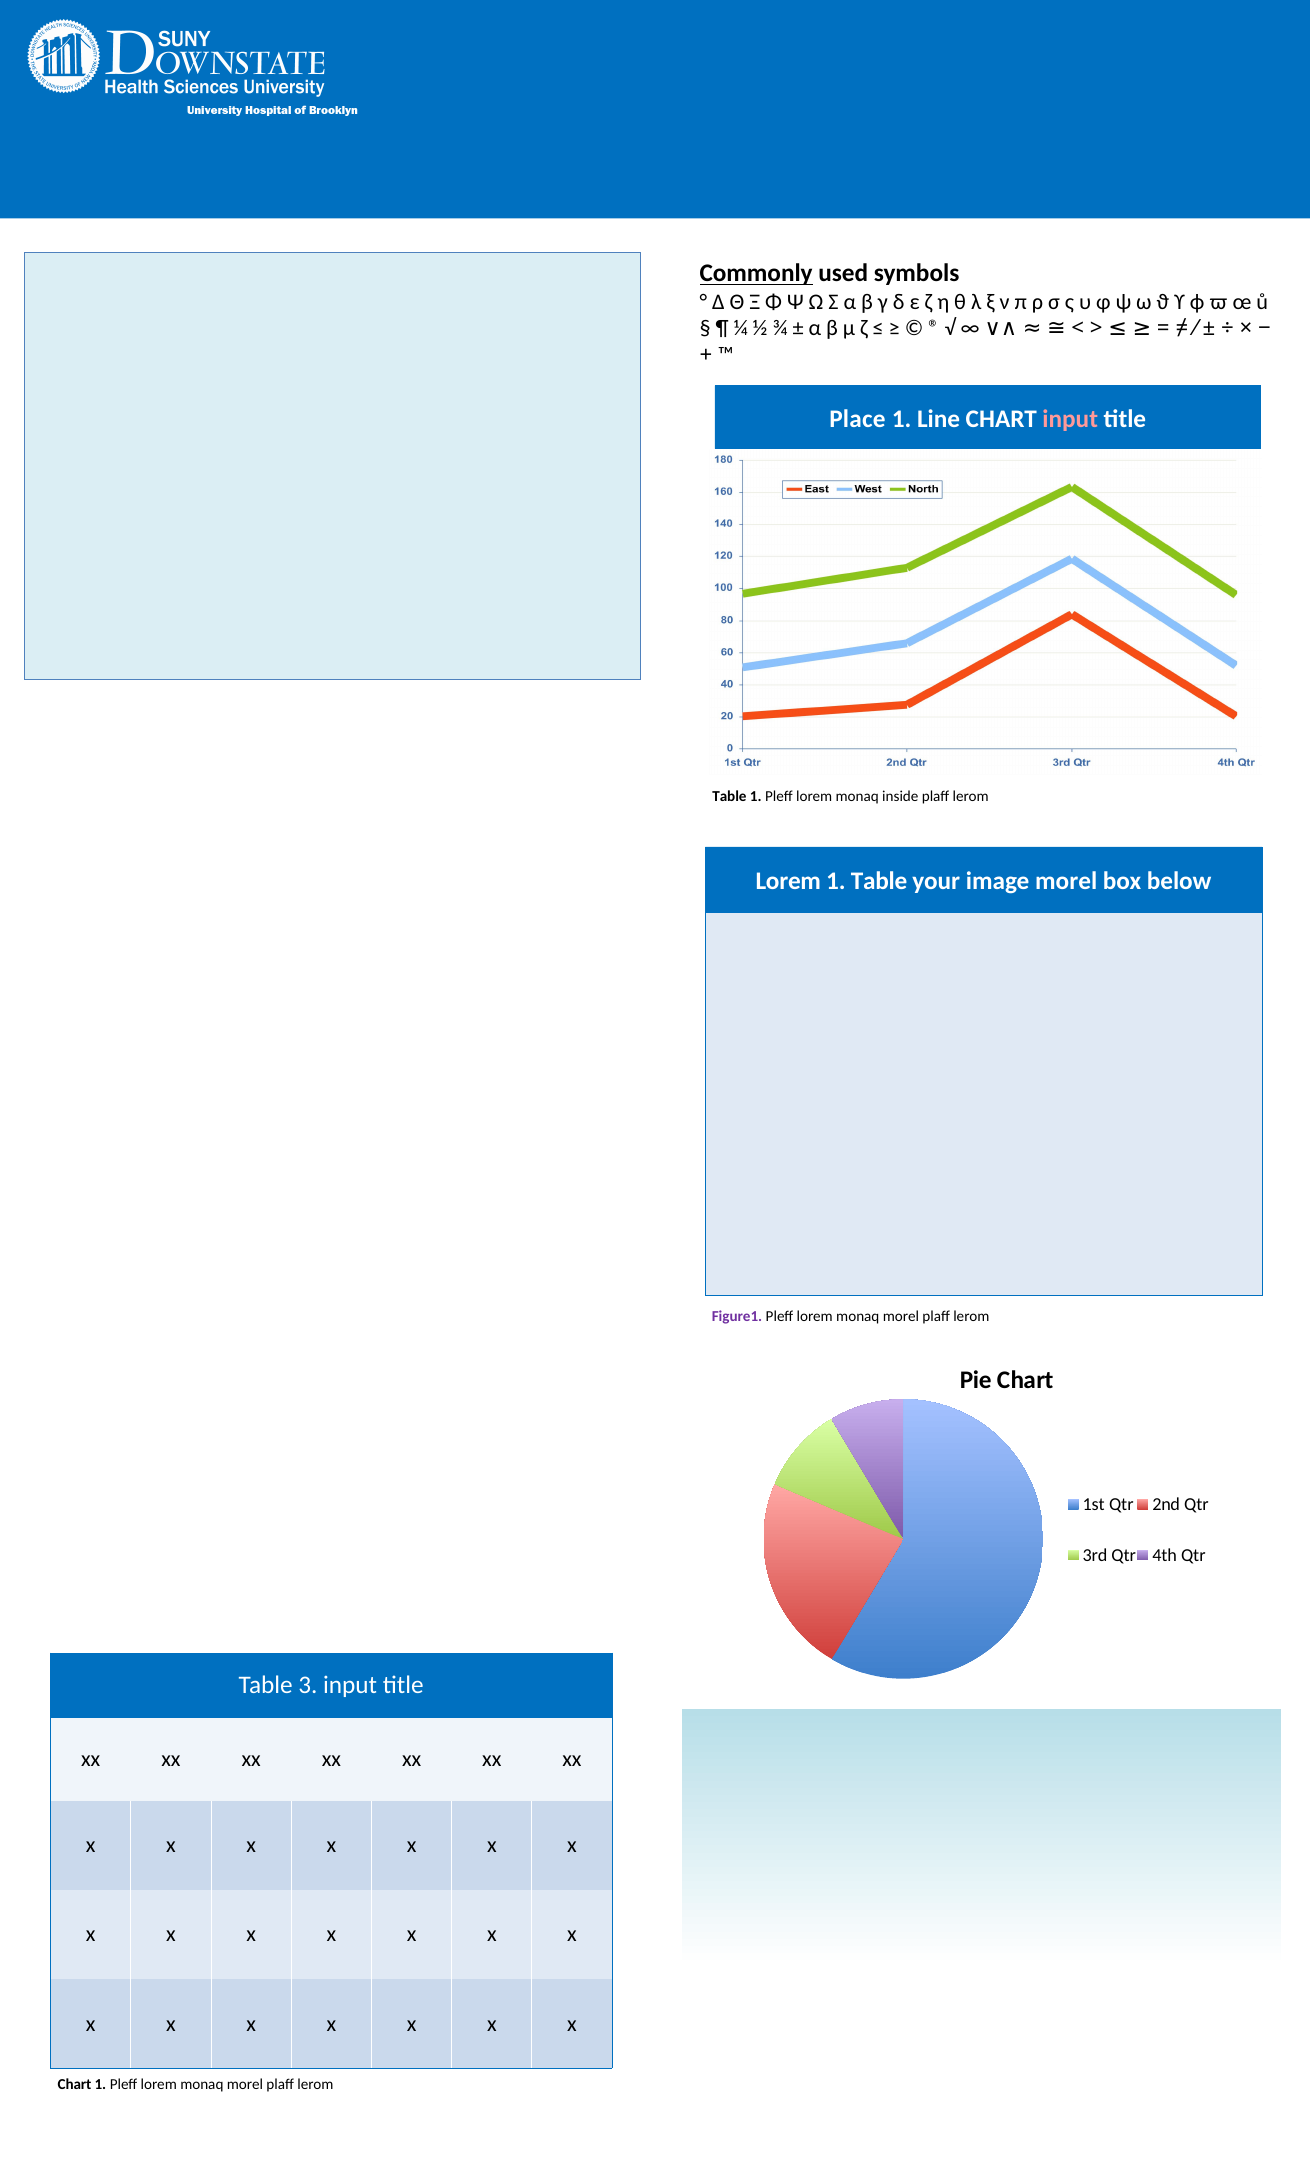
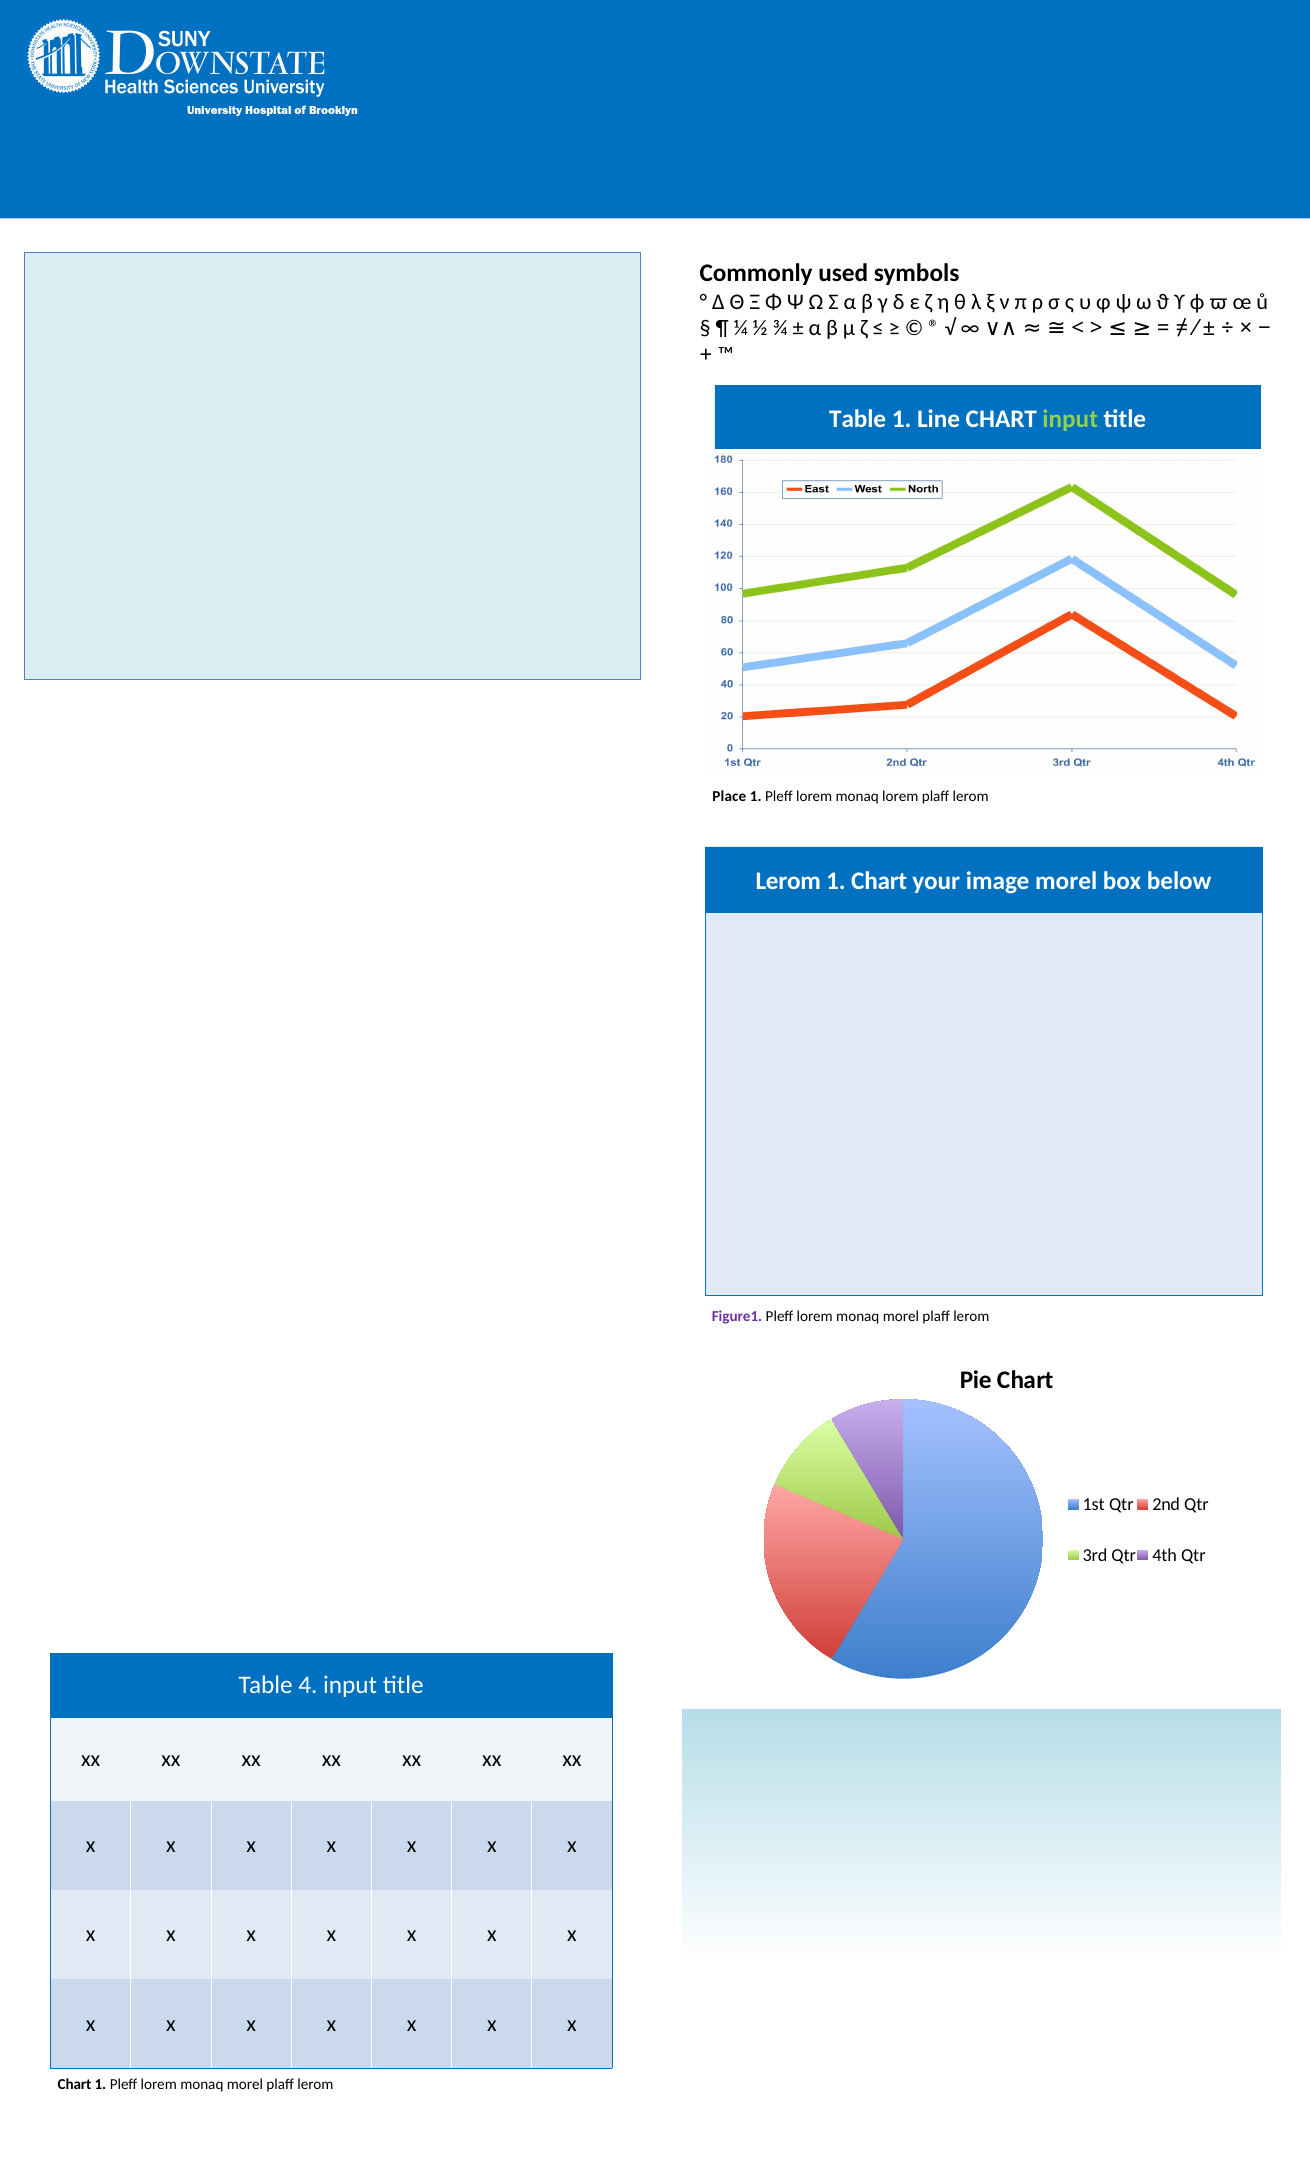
Commonly underline: present -> none
Place at (857, 419): Place -> Table
input at (1070, 419) colour: pink -> light green
Table at (729, 796): Table -> Place
monaq inside: inside -> lorem
Lorem at (788, 881): Lorem -> Lerom
1 Table: Table -> Chart
3: 3 -> 4
